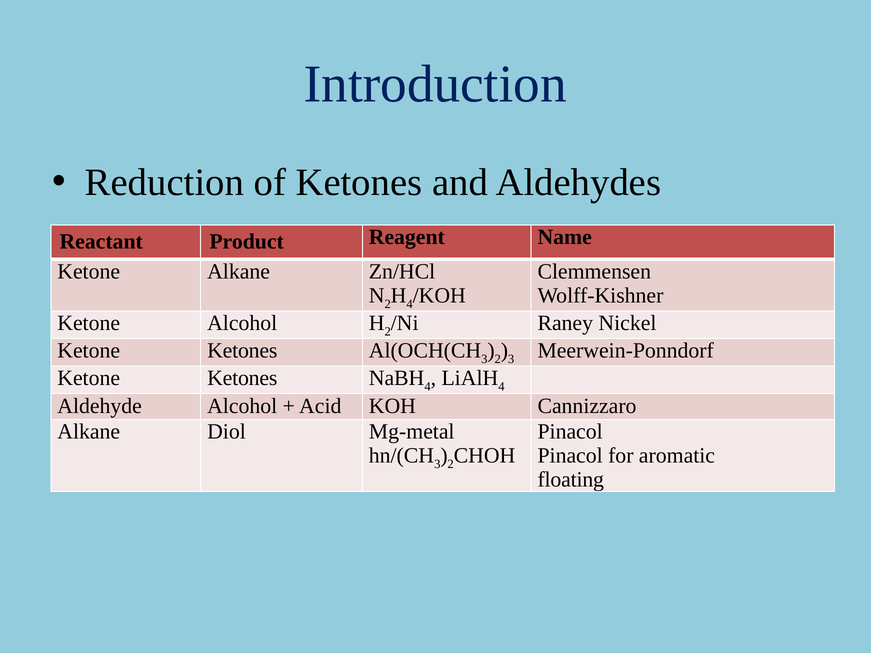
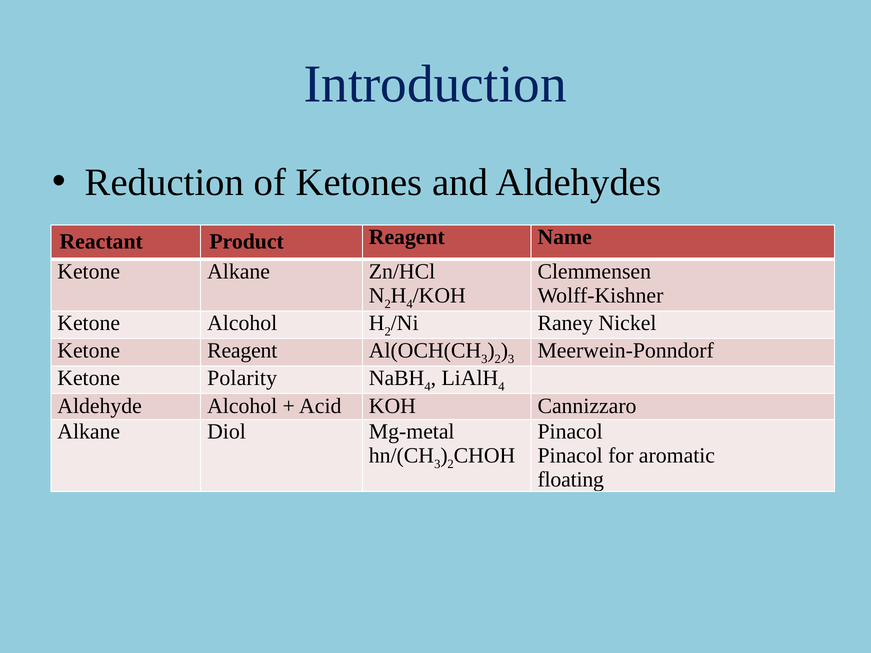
Ketones at (242, 351): Ketones -> Reagent
Ketones at (242, 378): Ketones -> Polarity
